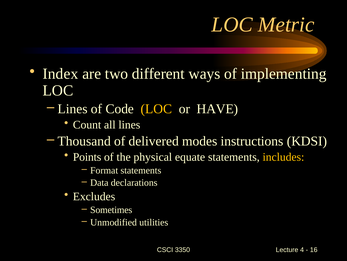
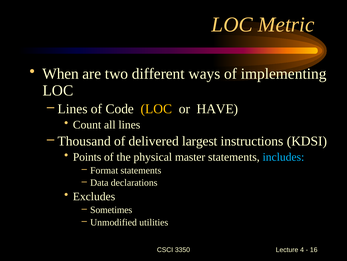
Index: Index -> When
modes: modes -> largest
equate: equate -> master
includes colour: yellow -> light blue
